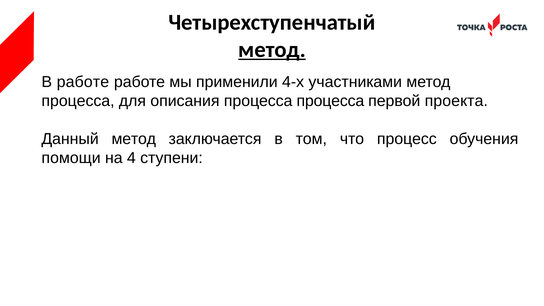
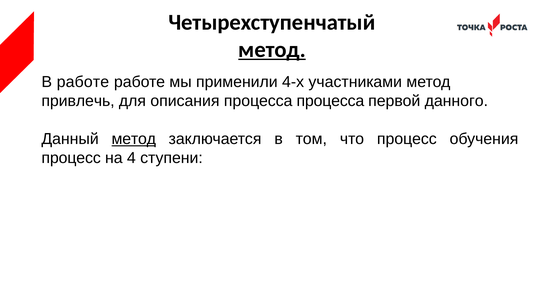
процесса at (78, 101): процесса -> привлечь
проекта: проекта -> данного
метод at (134, 139) underline: none -> present
помощи at (71, 158): помощи -> процесс
